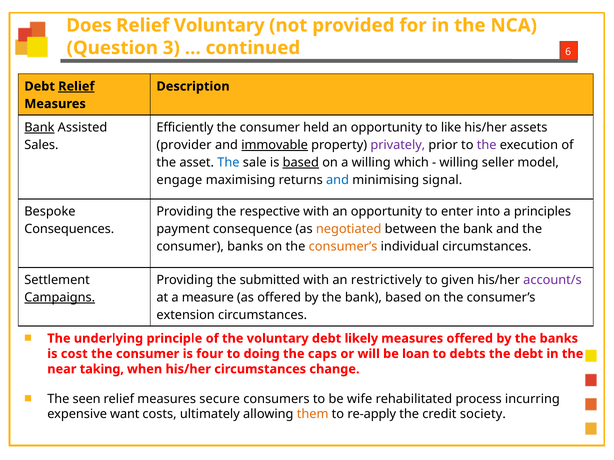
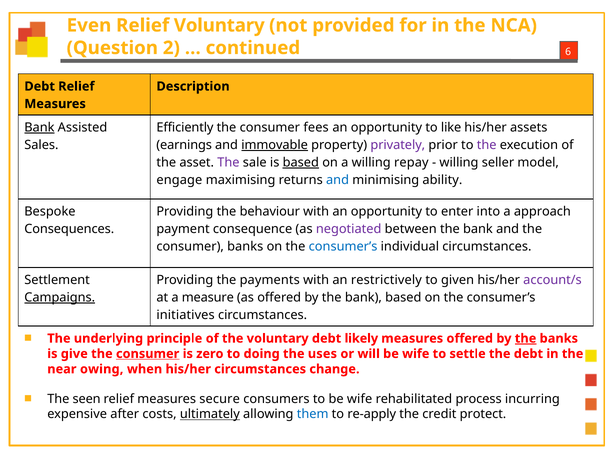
Does: Does -> Even
3: 3 -> 2
Relief at (76, 86) underline: present -> none
held: held -> fees
provider: provider -> earnings
The at (228, 163) colour: blue -> purple
which: which -> repay
signal: signal -> ability
respective: respective -> behaviour
principles: principles -> approach
negotiated colour: orange -> purple
consumer’s at (343, 247) colour: orange -> blue
submitted: submitted -> payments
extension: extension -> initiatives
the at (526, 339) underline: none -> present
cost: cost -> give
consumer at (148, 354) underline: none -> present
four: four -> zero
caps: caps -> uses
will be loan: loan -> wife
debts: debts -> settle
taking: taking -> owing
want: want -> after
ultimately underline: none -> present
them colour: orange -> blue
society: society -> protect
